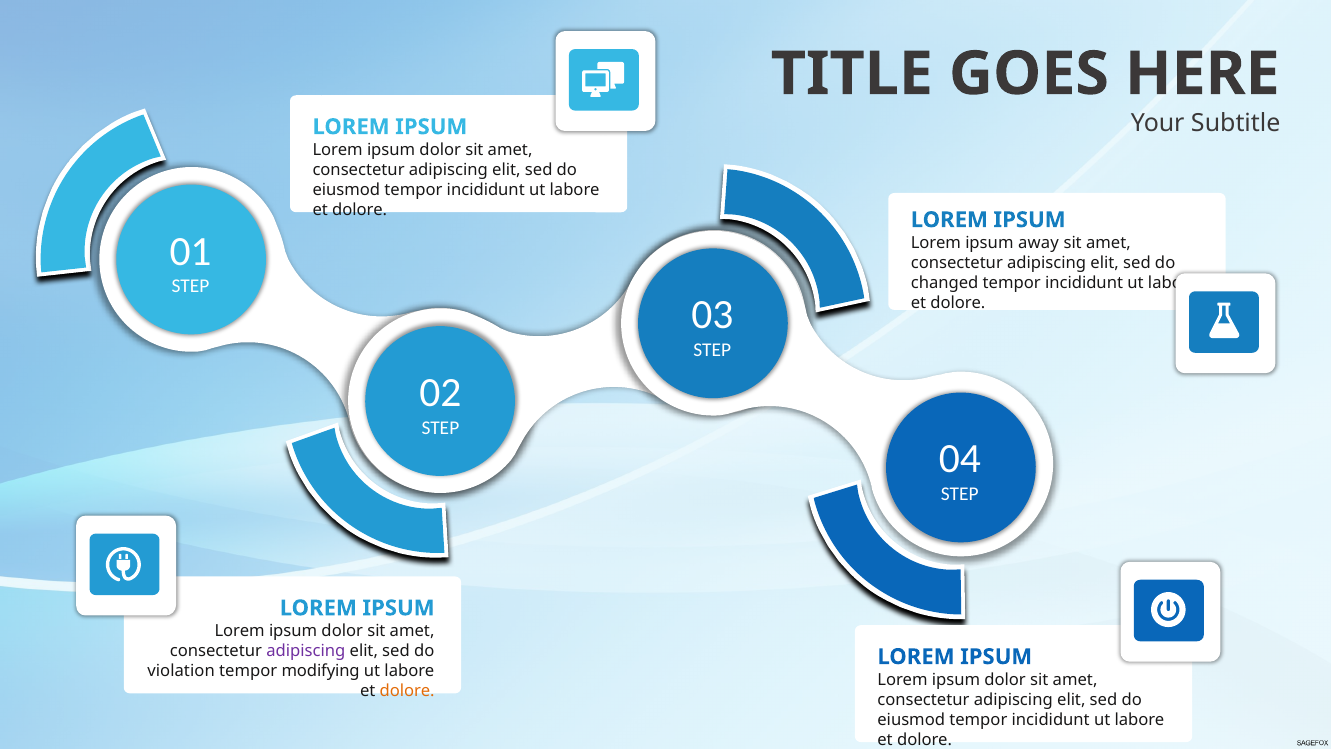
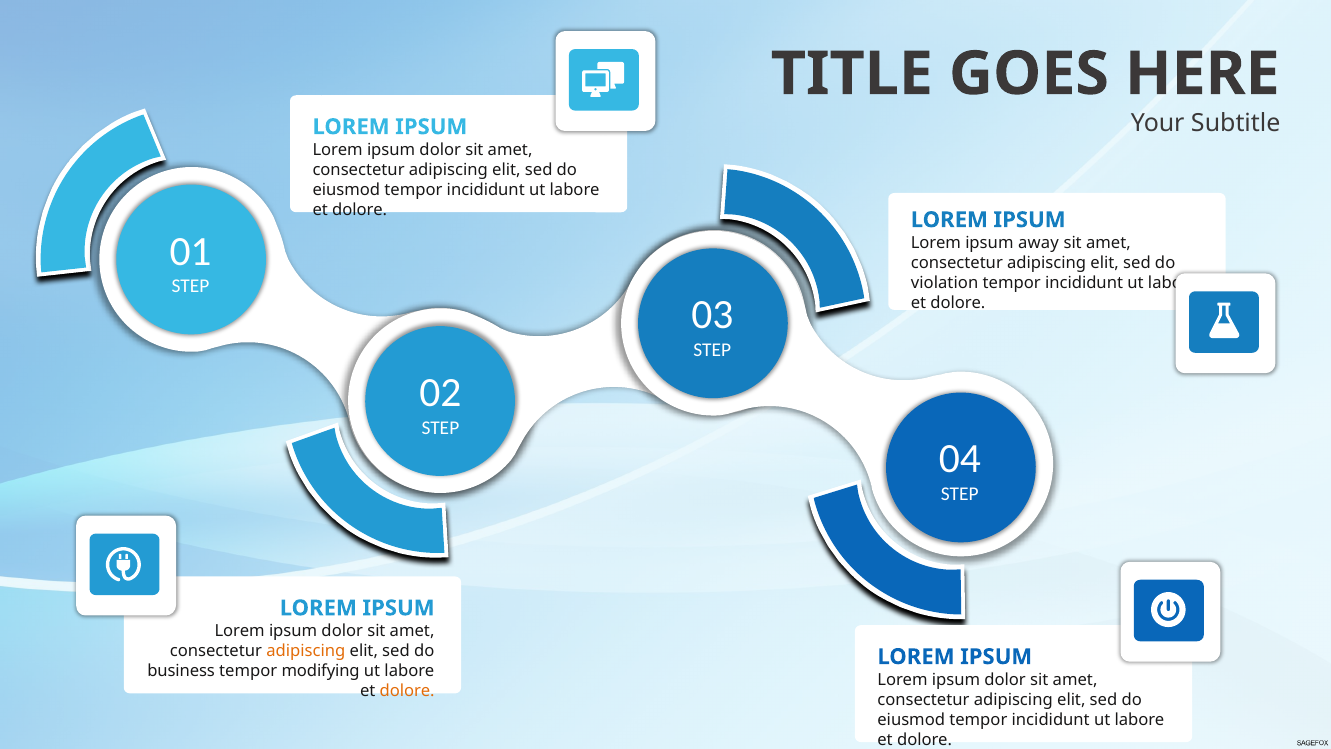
changed: changed -> violation
adipiscing at (306, 651) colour: purple -> orange
violation: violation -> business
